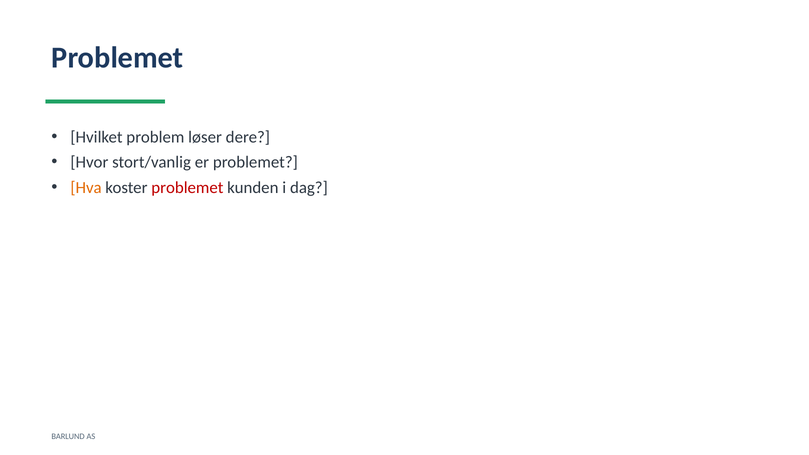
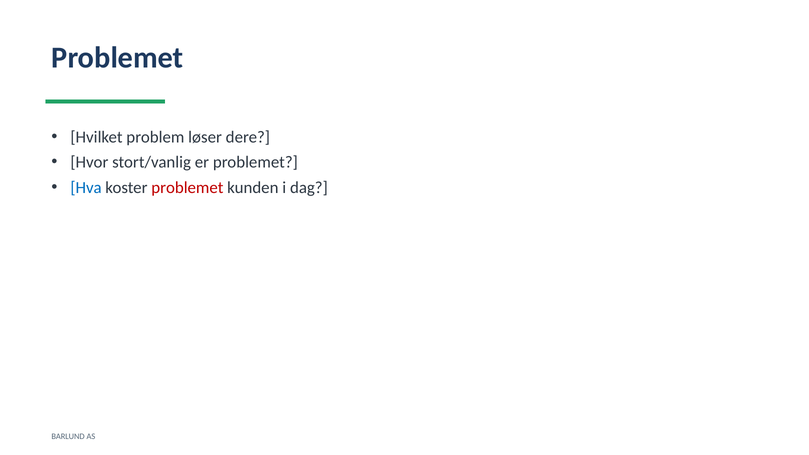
Hva colour: orange -> blue
